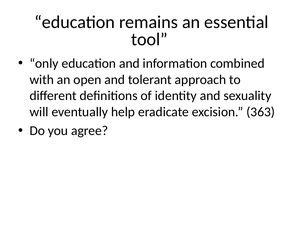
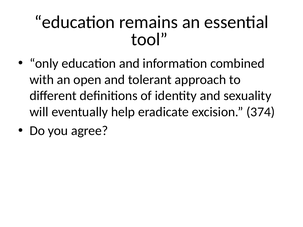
363: 363 -> 374
